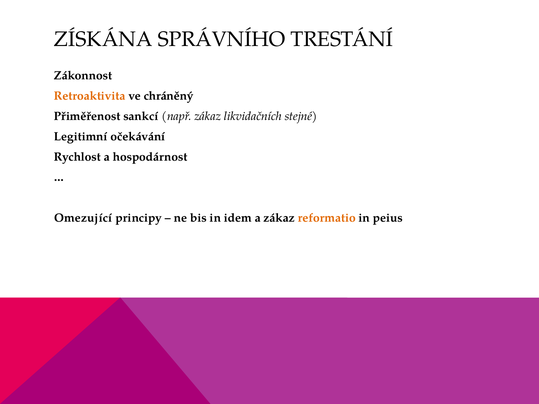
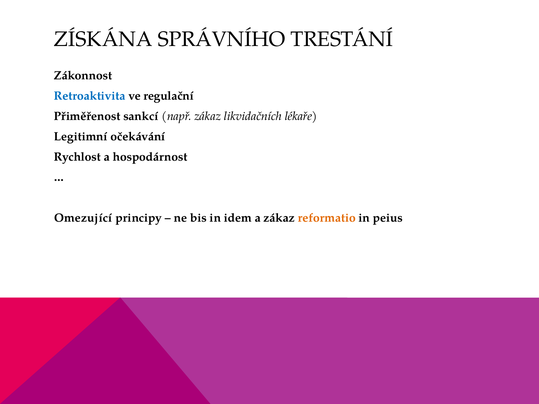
Retroaktivita colour: orange -> blue
chráněný: chráněný -> regulační
stejné: stejné -> lékaře
